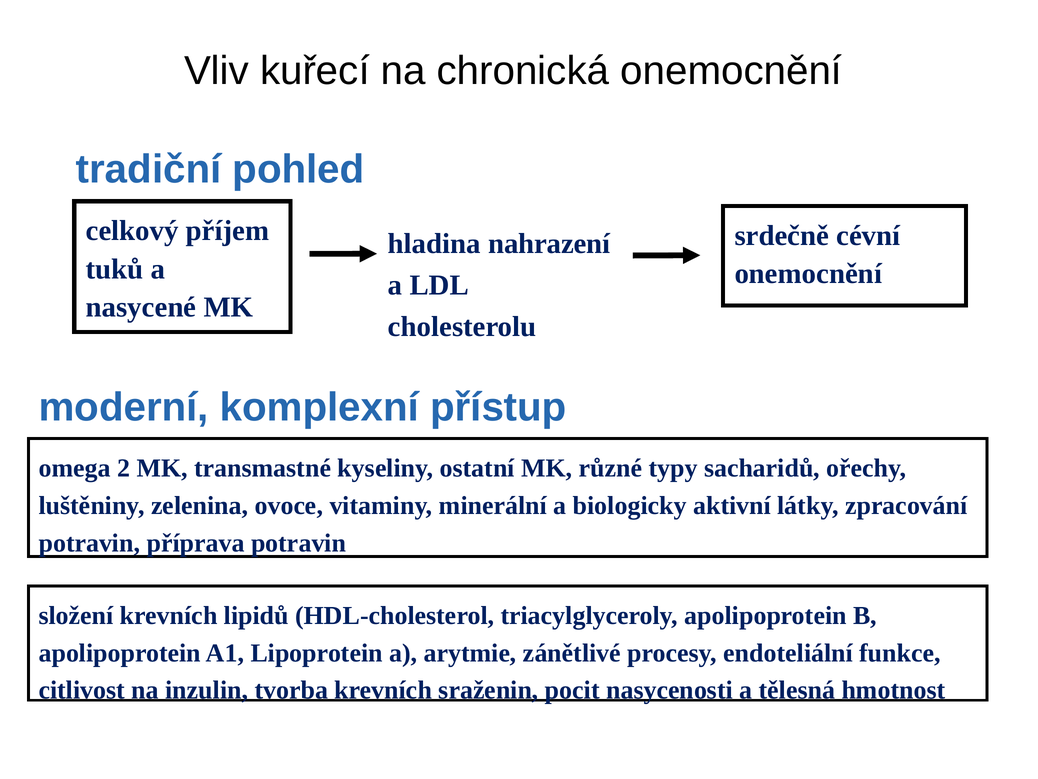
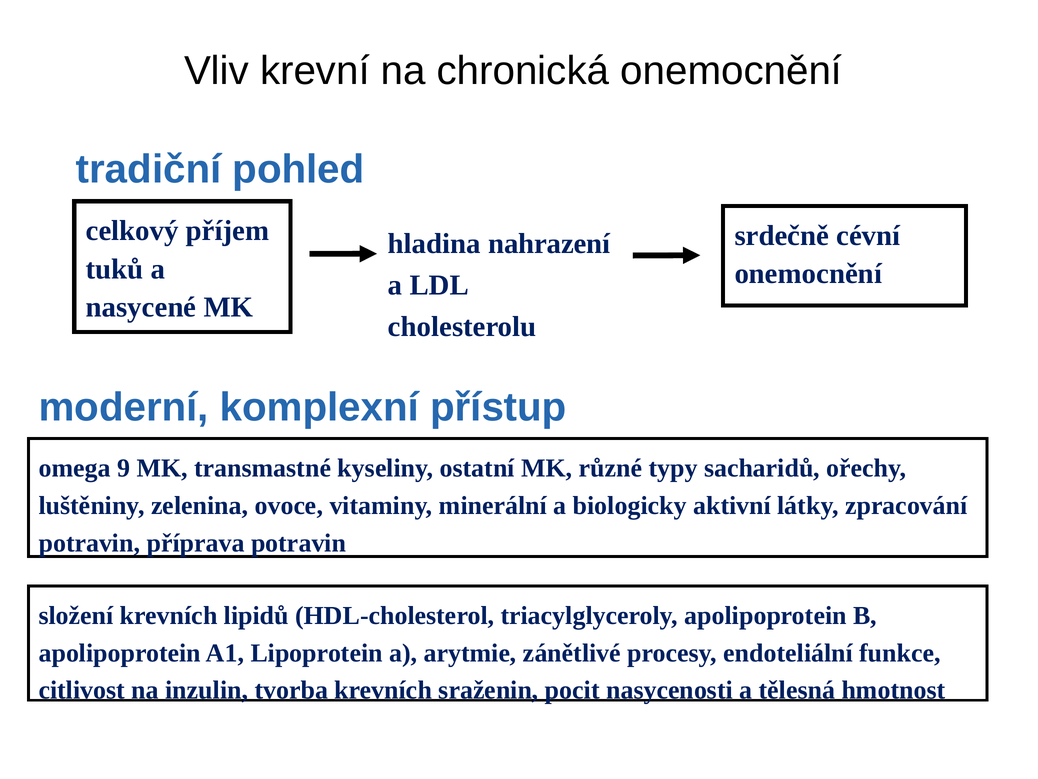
kuřecí: kuřecí -> krevní
2: 2 -> 9
